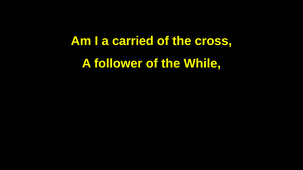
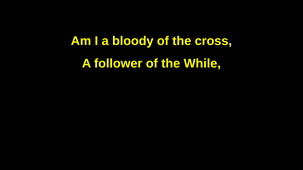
carried: carried -> bloody
